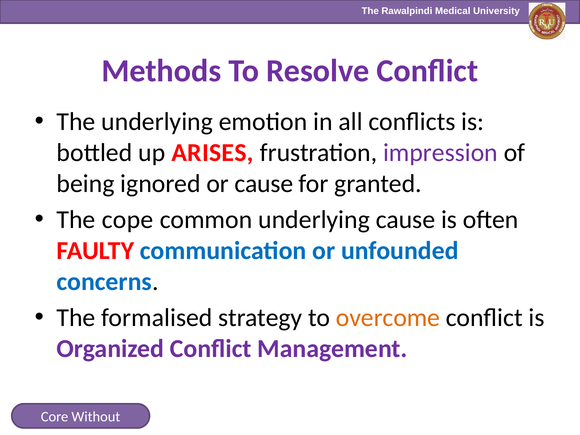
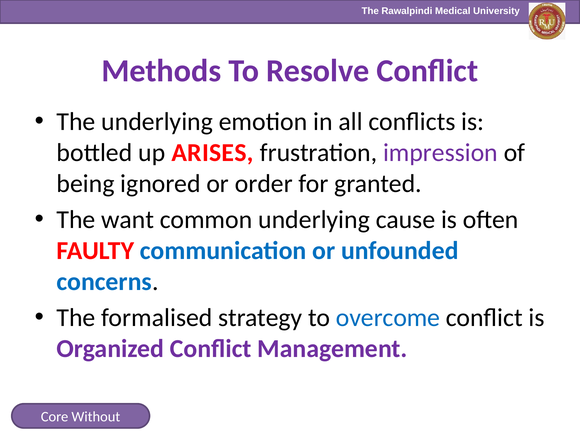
or cause: cause -> order
cope: cope -> want
overcome colour: orange -> blue
